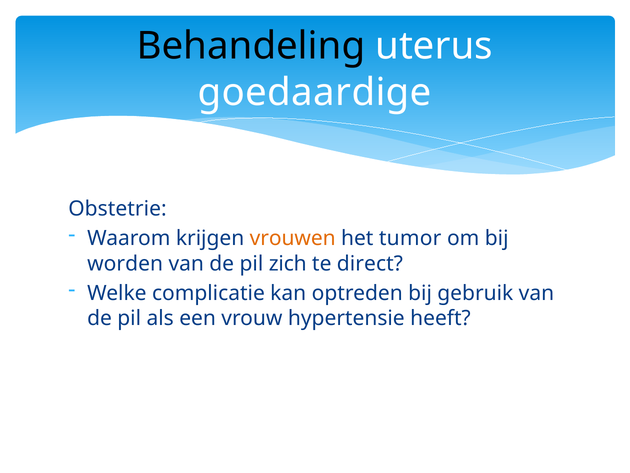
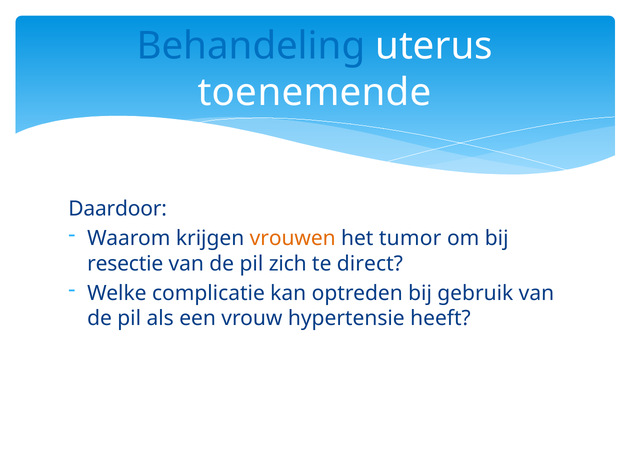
Behandeling colour: black -> blue
goedaardige: goedaardige -> toenemende
Obstetrie: Obstetrie -> Daardoor
worden: worden -> resectie
